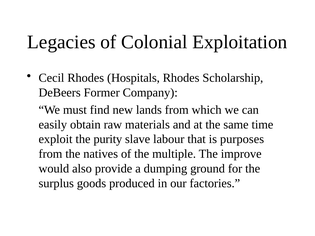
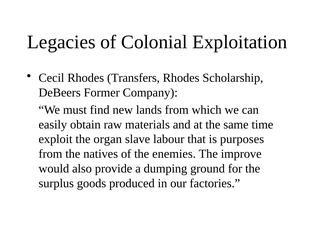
Hospitals: Hospitals -> Transfers
purity: purity -> organ
multiple: multiple -> enemies
